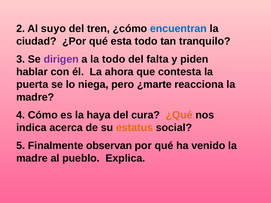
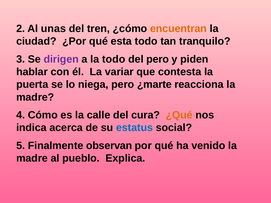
suyo: suyo -> unas
encuentran colour: blue -> orange
del falta: falta -> pero
ahora: ahora -> variar
haya: haya -> calle
estatus colour: orange -> blue
